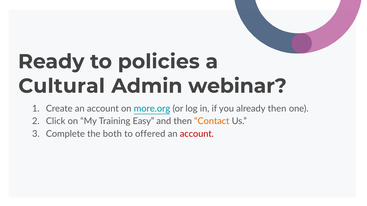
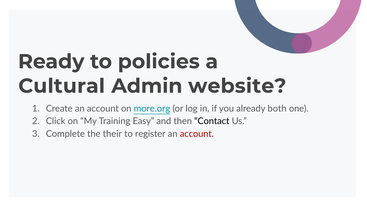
webinar: webinar -> website
already then: then -> both
Contact colour: orange -> black
both: both -> their
offered: offered -> register
